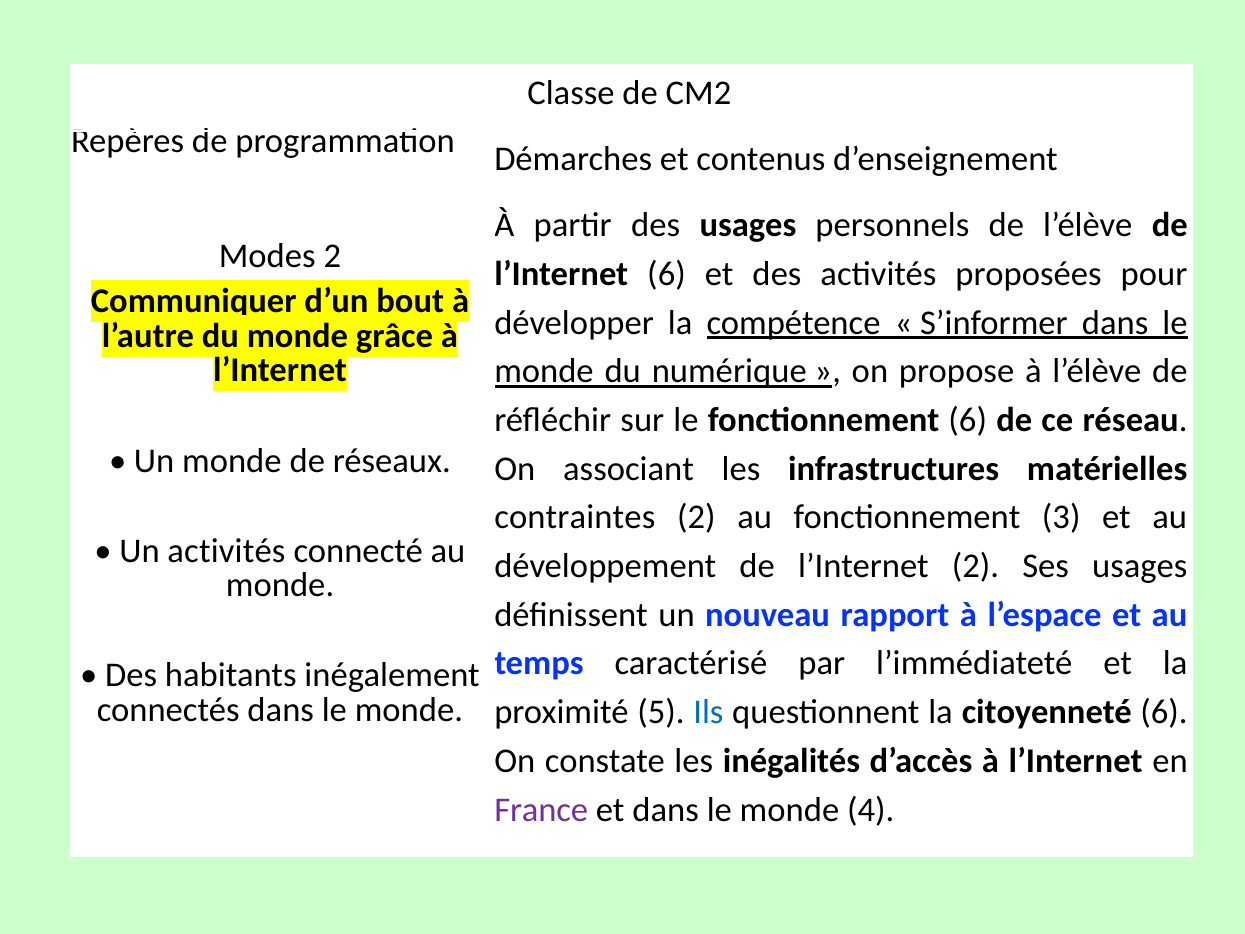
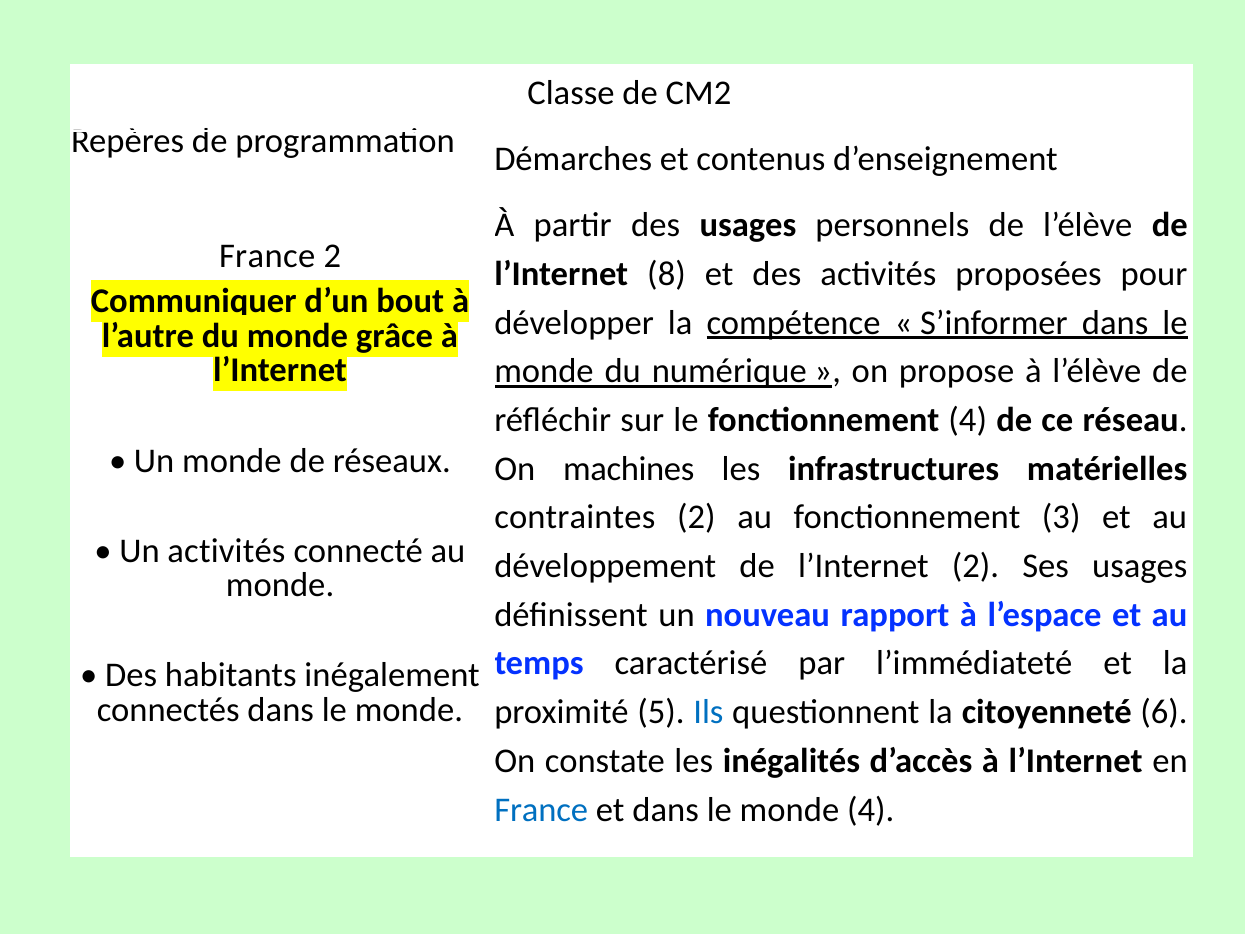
Modes at (267, 256): Modes -> France
l’Internet 6: 6 -> 8
fonctionnement 6: 6 -> 4
associant: associant -> machines
France at (541, 809) colour: purple -> blue
